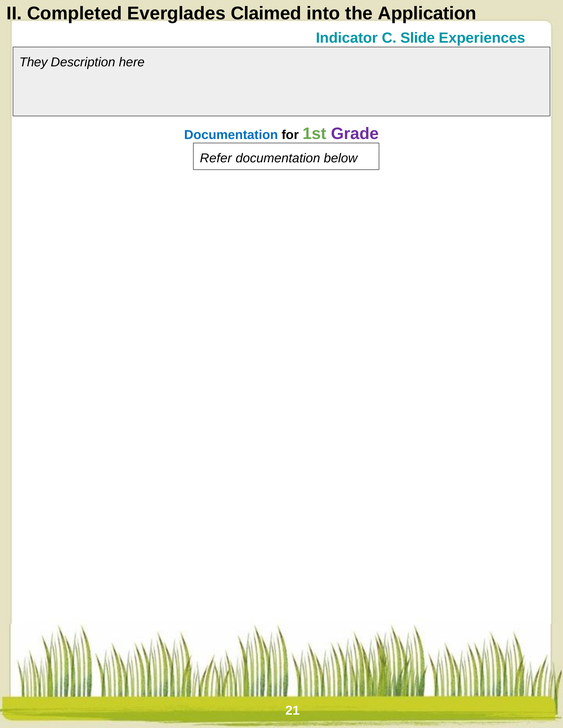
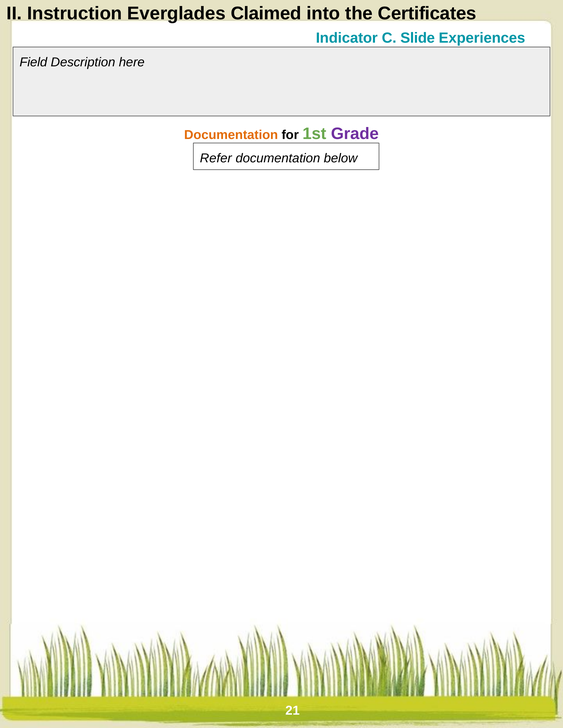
Completed: Completed -> Instruction
Application: Application -> Certificates
They: They -> Field
Documentation at (231, 135) colour: blue -> orange
